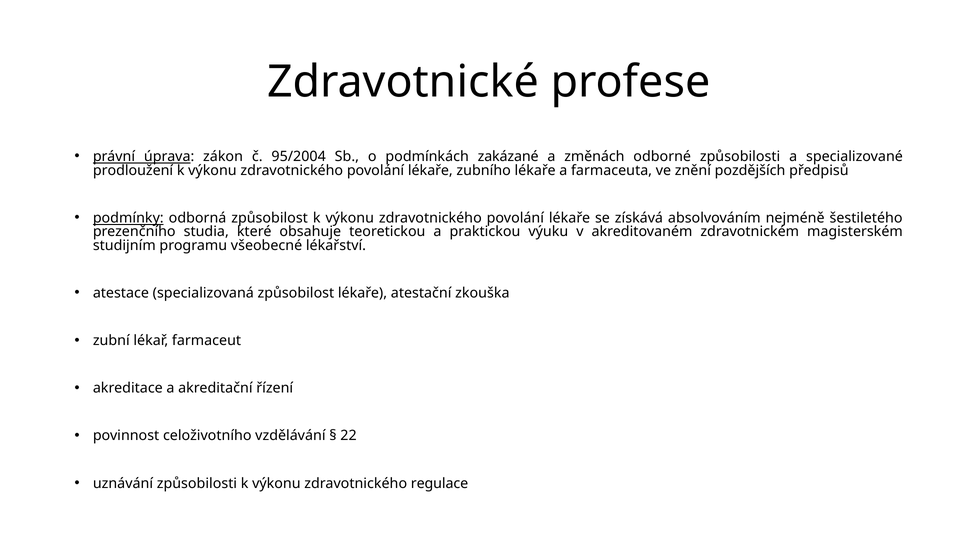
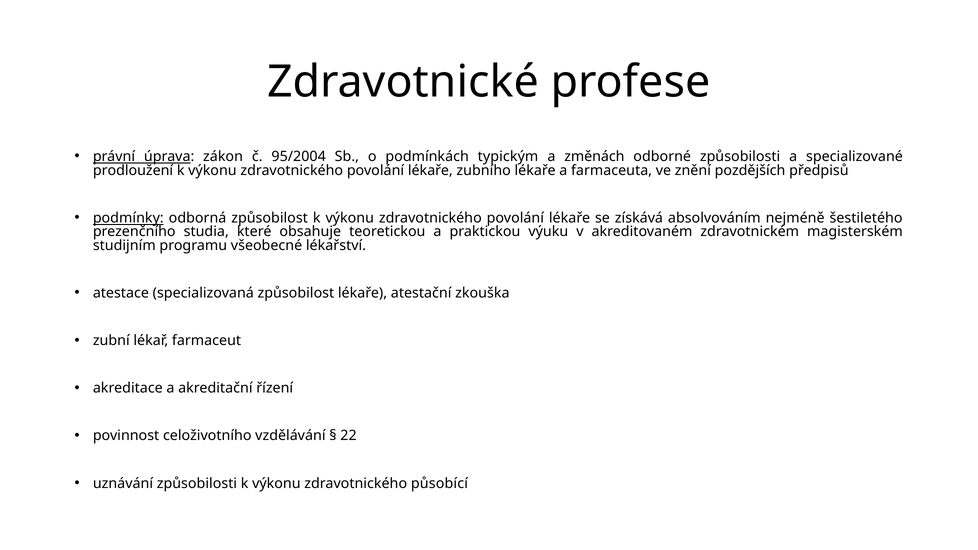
zakázané: zakázané -> typickým
regulace: regulace -> působící
